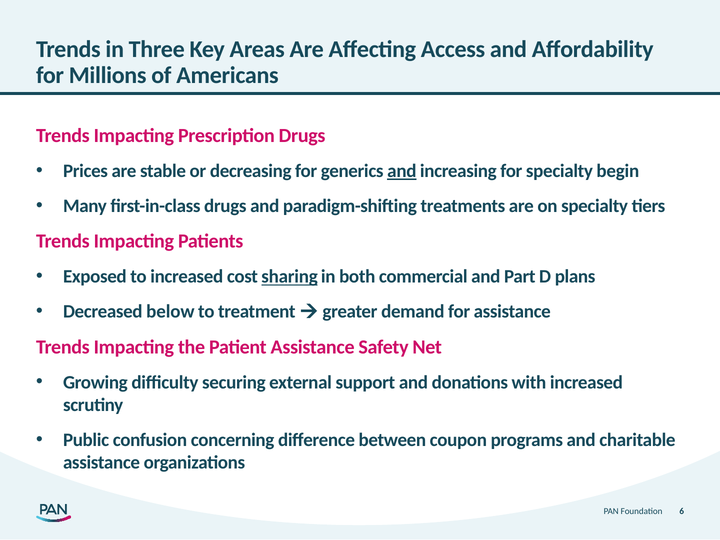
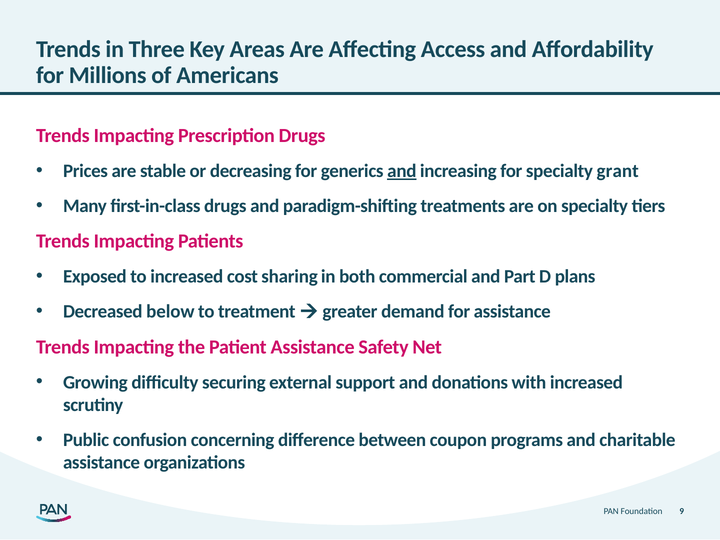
begin: begin -> grant
sharing underline: present -> none
6: 6 -> 9
